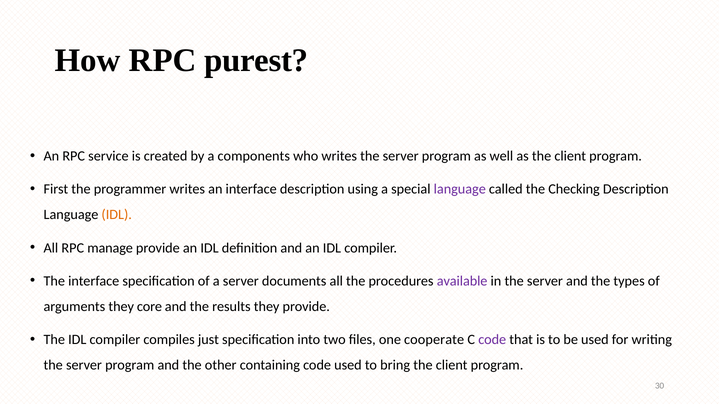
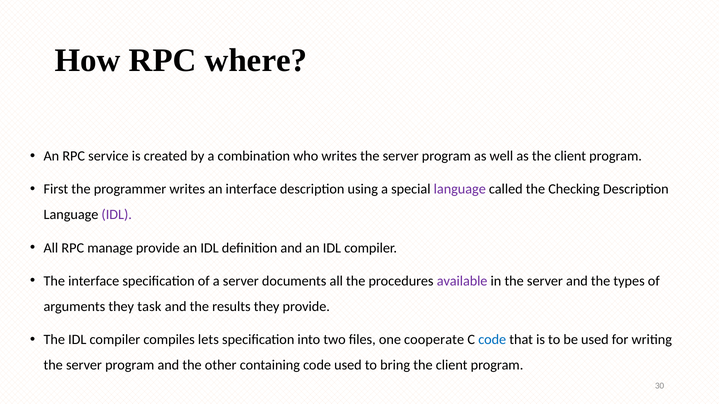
purest: purest -> where
components: components -> combination
IDL at (117, 215) colour: orange -> purple
core: core -> task
just: just -> lets
code at (492, 340) colour: purple -> blue
